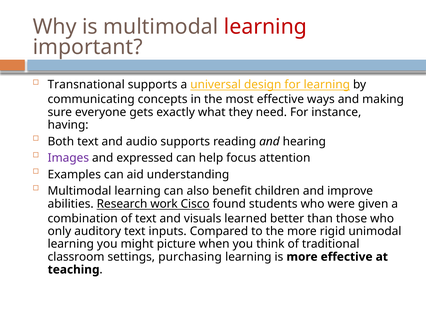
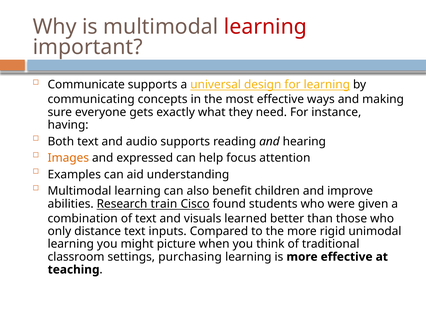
Transnational: Transnational -> Communicate
Images colour: purple -> orange
work: work -> train
auditory: auditory -> distance
